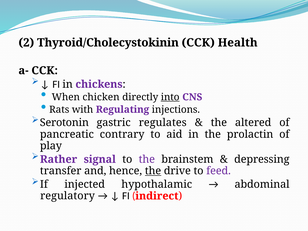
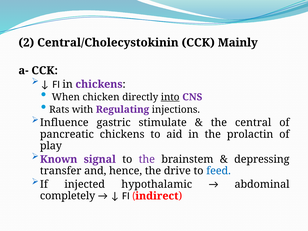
Thyroid/Cholecystokinin: Thyroid/Cholecystokinin -> Central/Cholecystokinin
Health: Health -> Mainly
Serotonin: Serotonin -> Influence
regulates: regulates -> stimulate
altered: altered -> central
pancreatic contrary: contrary -> chickens
Rather: Rather -> Known
the at (153, 171) underline: present -> none
feed colour: purple -> blue
regulatory: regulatory -> completely
